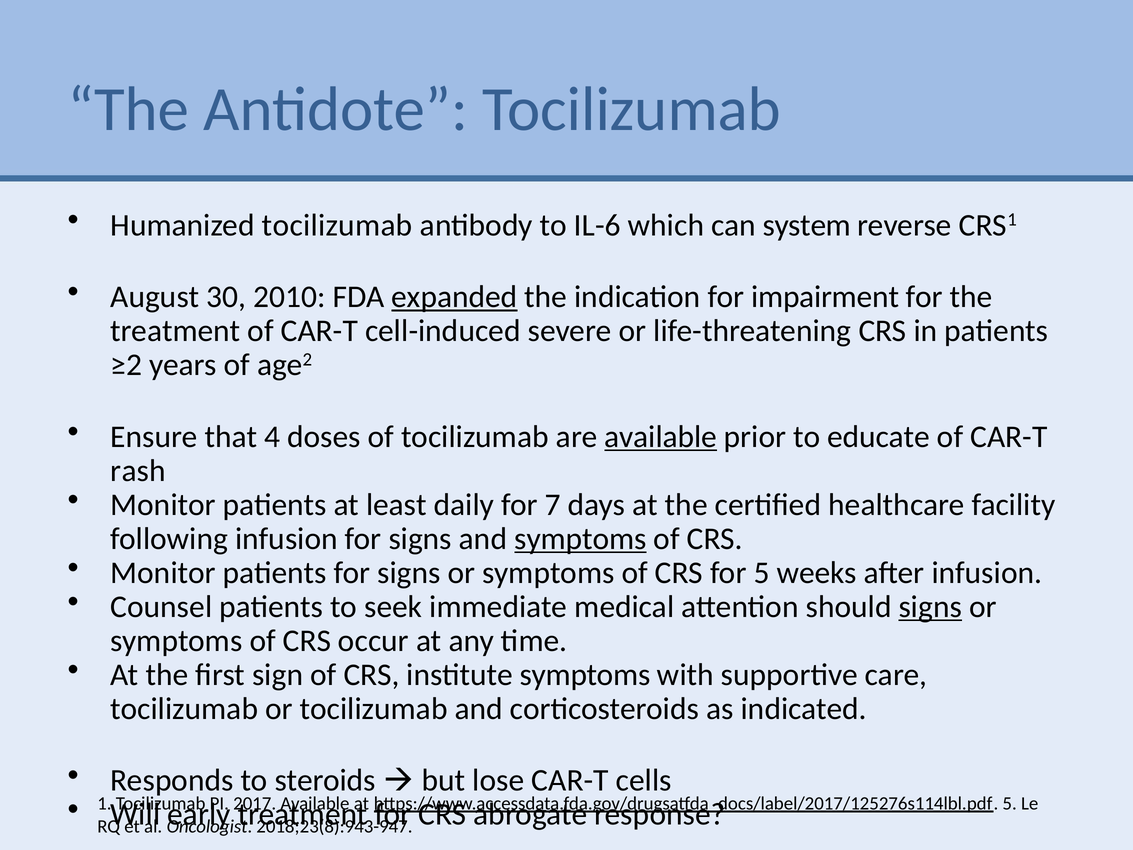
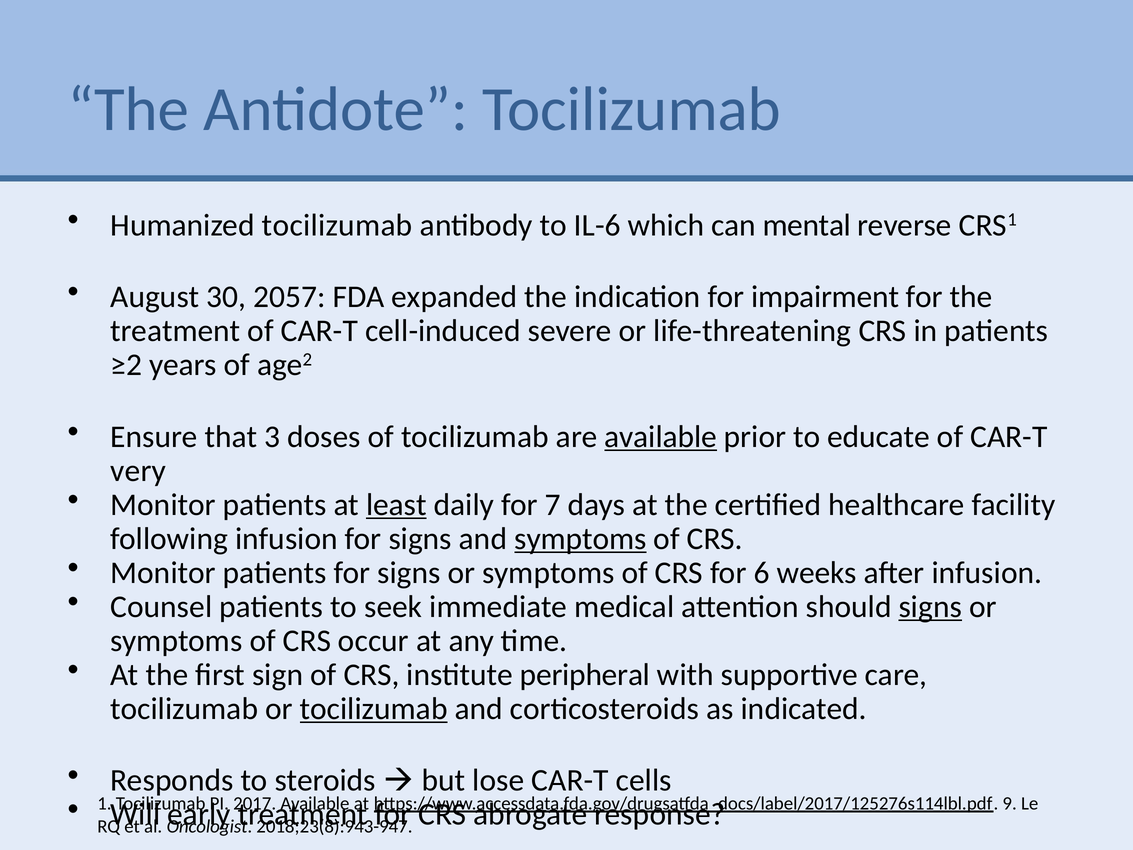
system: system -> mental
2010: 2010 -> 2057
expanded underline: present -> none
4: 4 -> 3
rash: rash -> very
least underline: none -> present
for 5: 5 -> 6
institute symptoms: symptoms -> peripheral
tocilizumab at (374, 708) underline: none -> present
5 at (1010, 803): 5 -> 9
